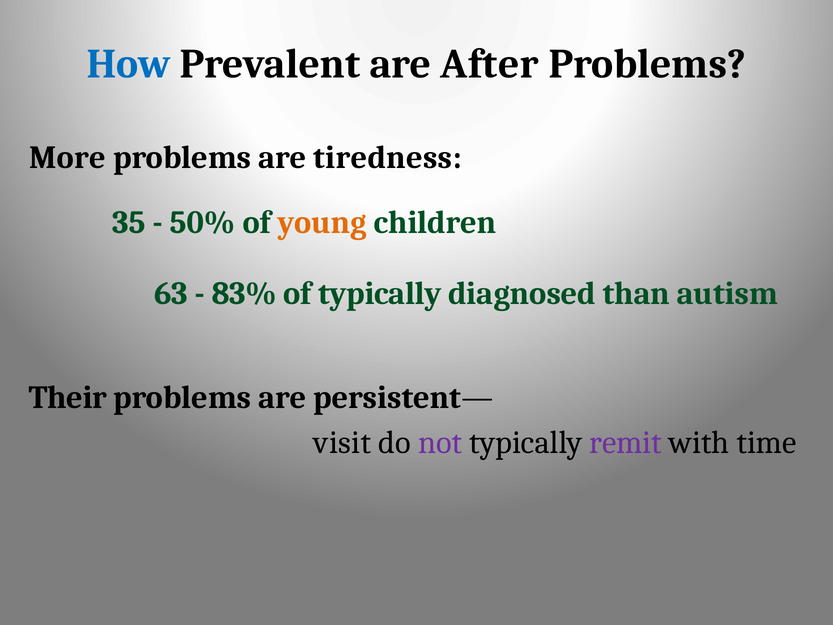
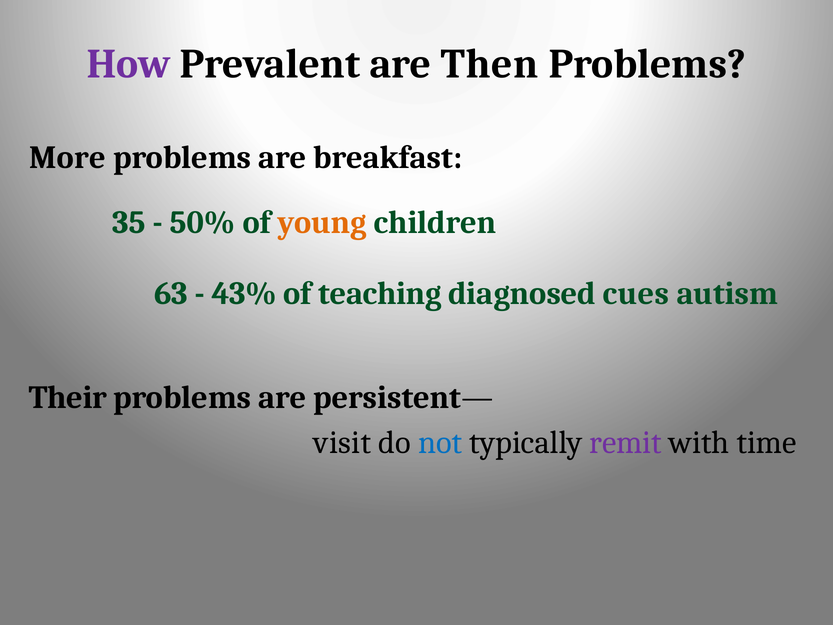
How colour: blue -> purple
After: After -> Then
tiredness: tiredness -> breakfast
83%: 83% -> 43%
of typically: typically -> teaching
than: than -> cues
not colour: purple -> blue
